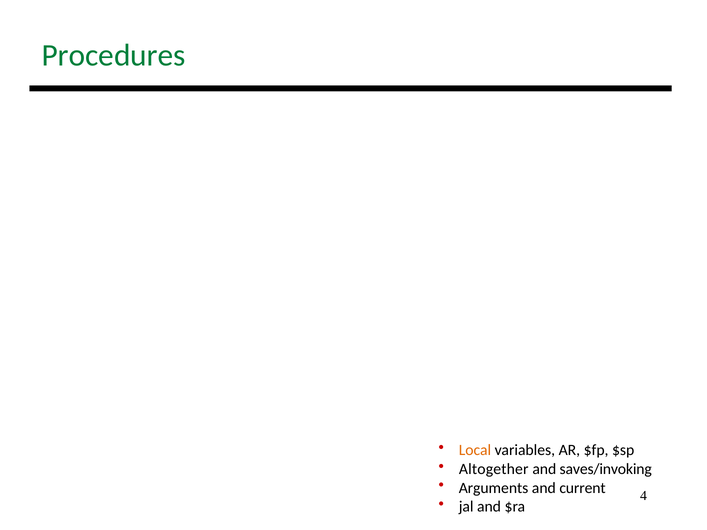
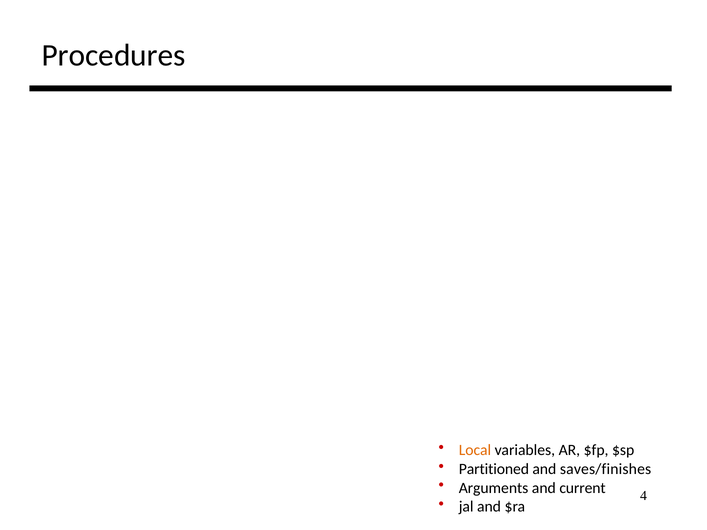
Procedures colour: green -> black
Altogether: Altogether -> Partitioned
saves/invoking: saves/invoking -> saves/finishes
